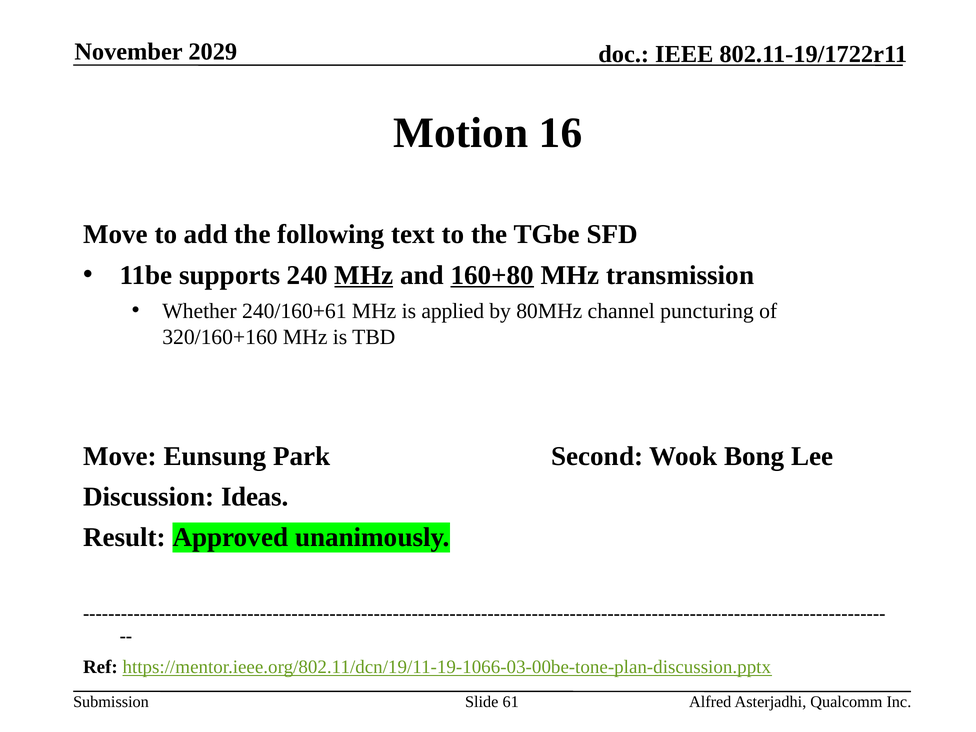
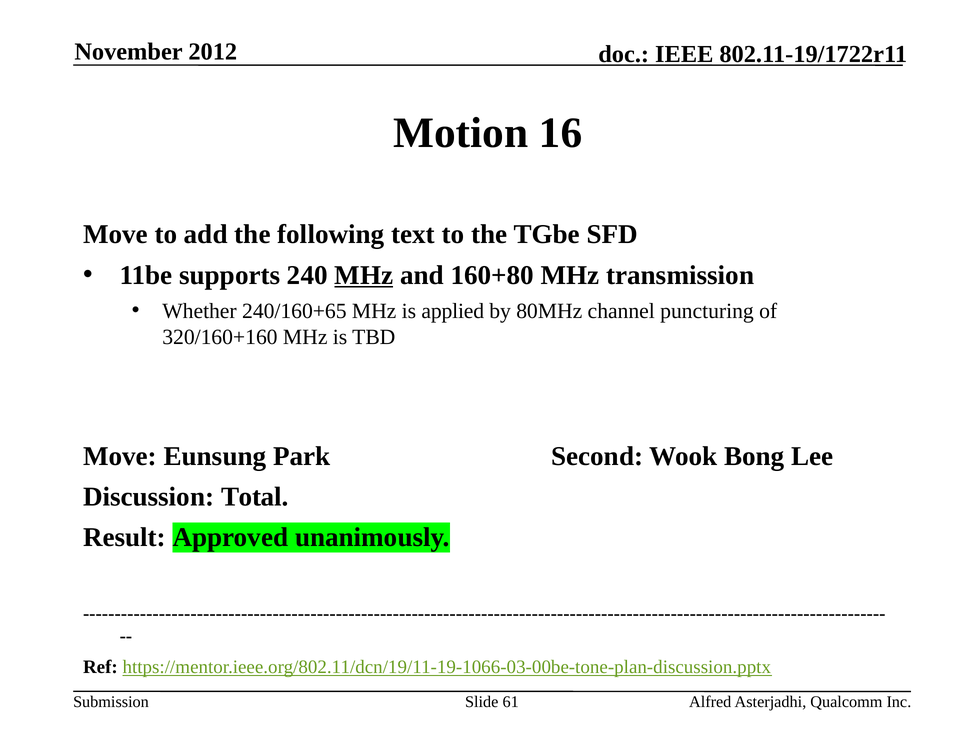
2029: 2029 -> 2012
160+80 underline: present -> none
240/160+61: 240/160+61 -> 240/160+65
Ideas: Ideas -> Total
